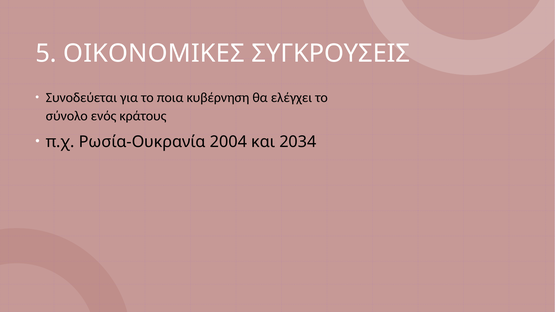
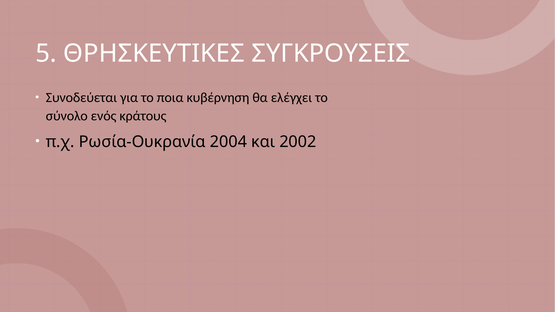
ΟΙΚΟΝΟΜΙΚΕΣ: ΟΙΚΟΝΟΜΙΚΕΣ -> ΘΡΗΣΚΕΥΤΙΚΕΣ
2034: 2034 -> 2002
